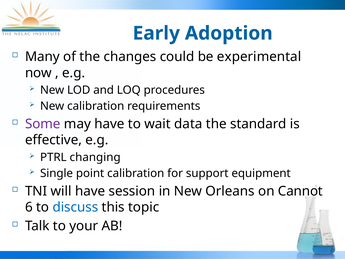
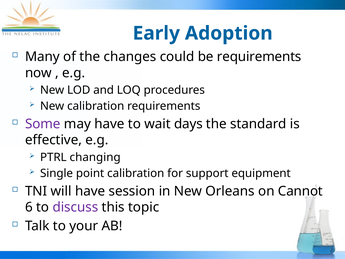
be experimental: experimental -> requirements
data: data -> days
discuss colour: blue -> purple
